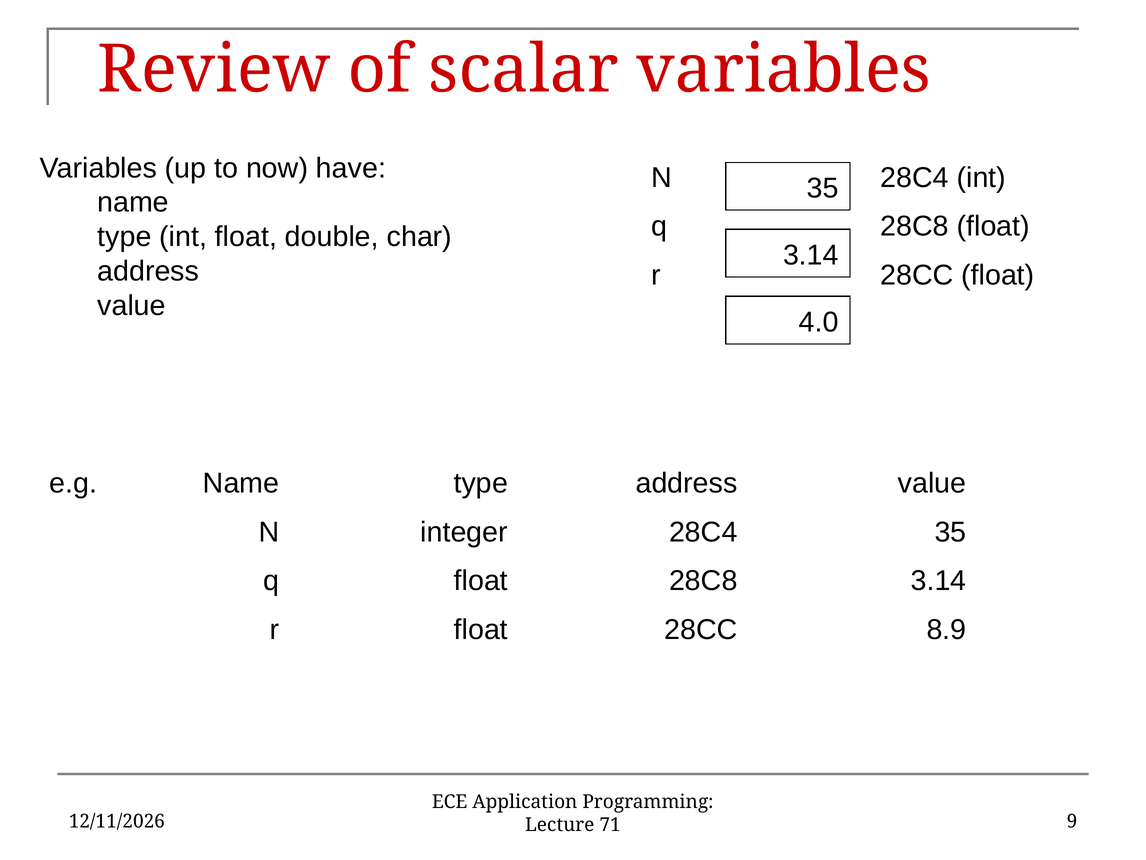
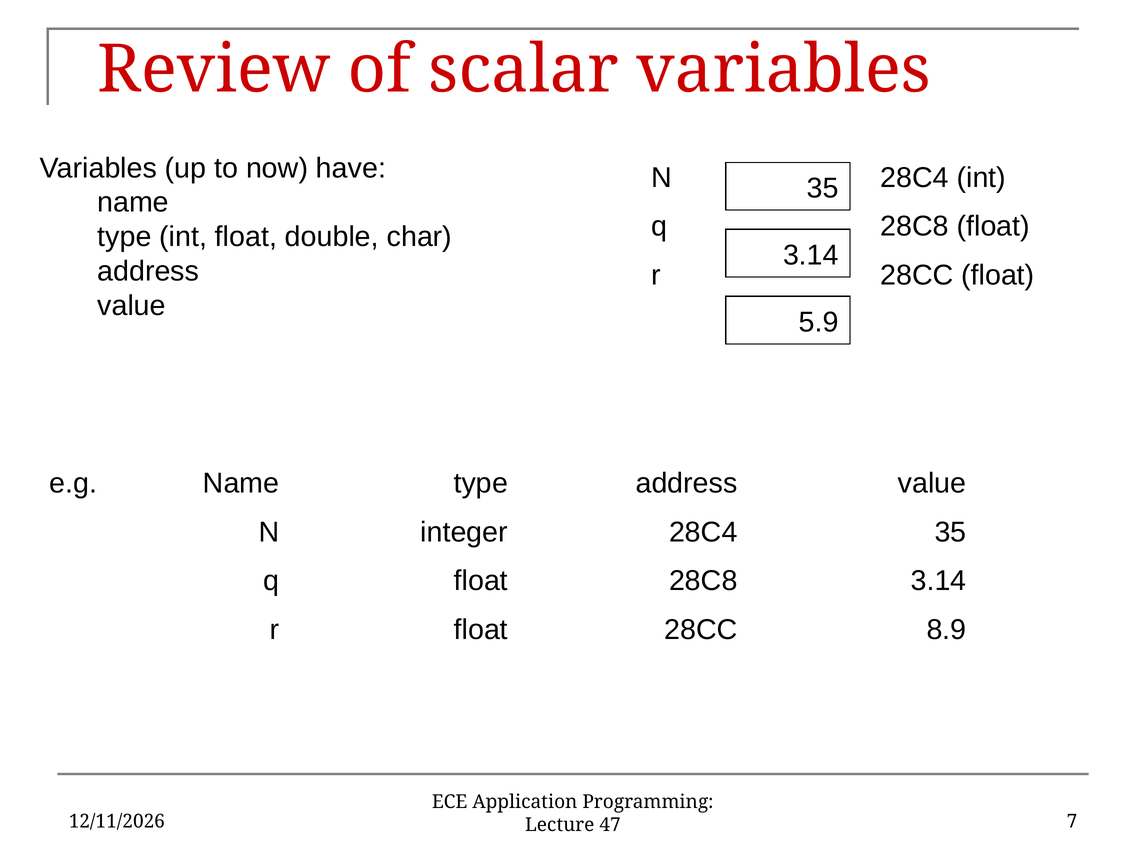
4.0: 4.0 -> 5.9
9: 9 -> 7
71: 71 -> 47
